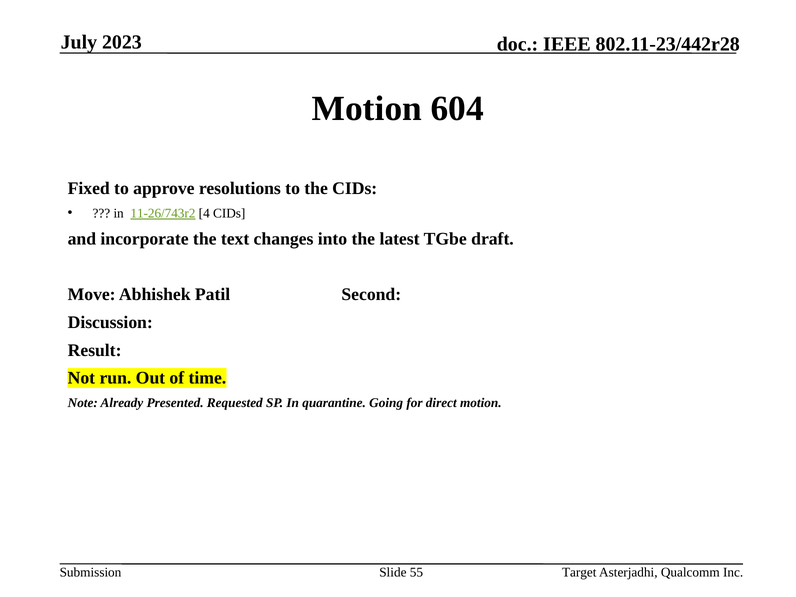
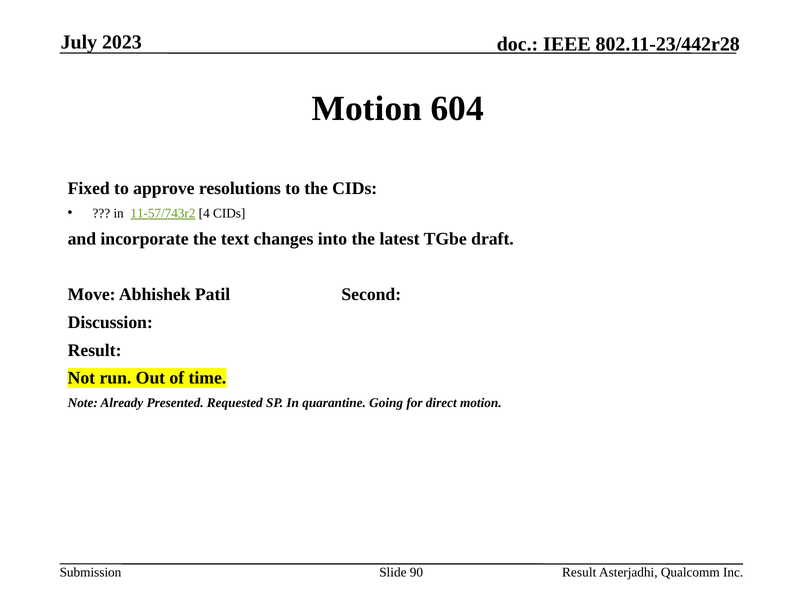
11-26/743r2: 11-26/743r2 -> 11-57/743r2
55: 55 -> 90
Target at (579, 573): Target -> Result
